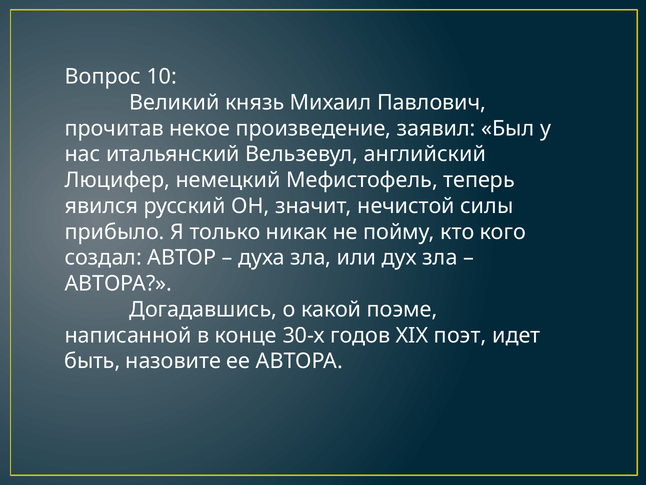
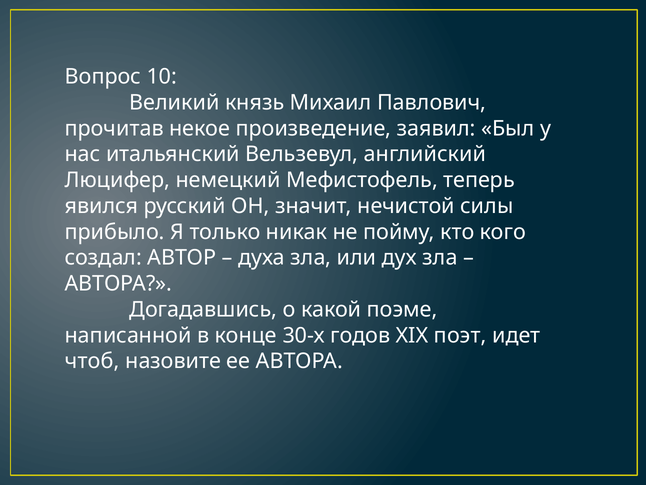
быть: быть -> чтоб
